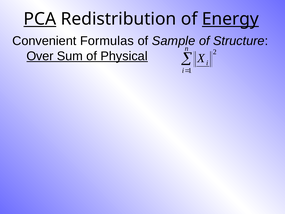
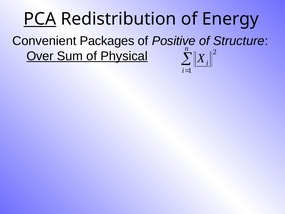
Energy underline: present -> none
Formulas: Formulas -> Packages
Sample: Sample -> Positive
